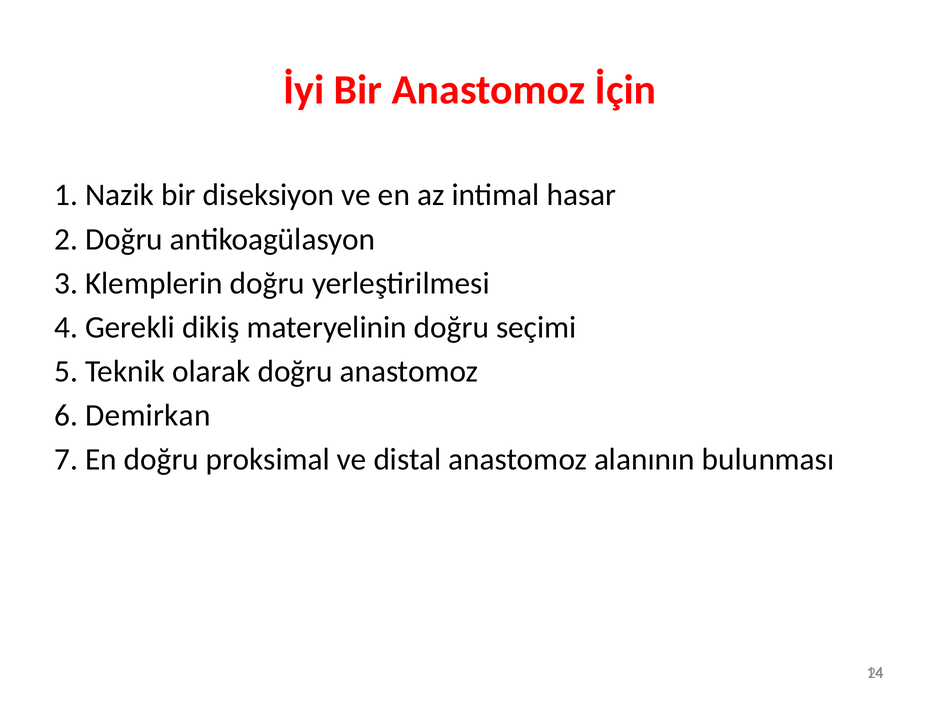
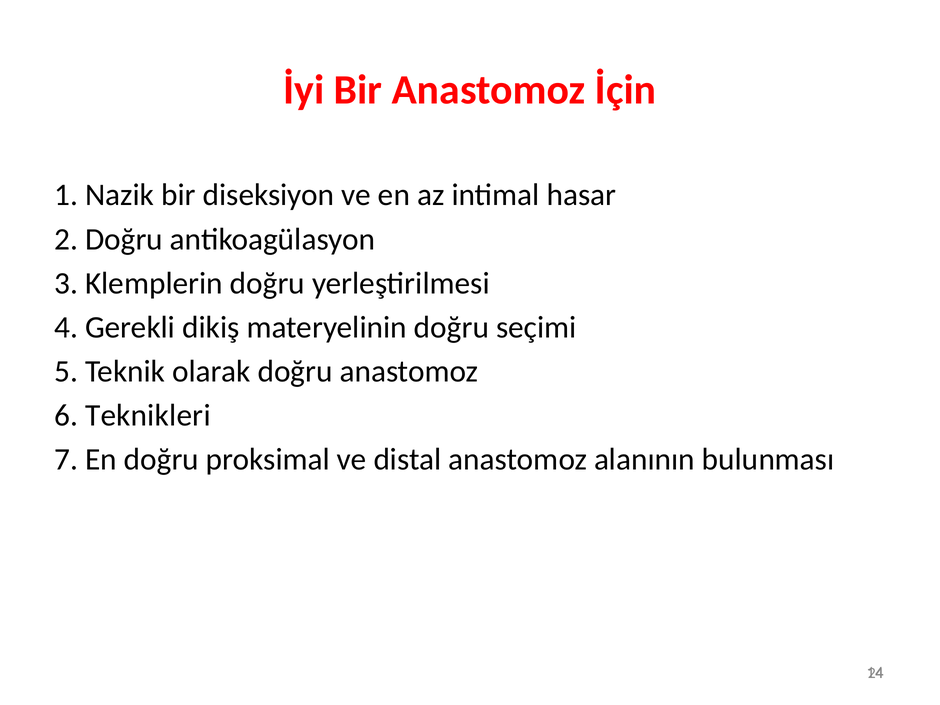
Demirkan: Demirkan -> Teknikleri
